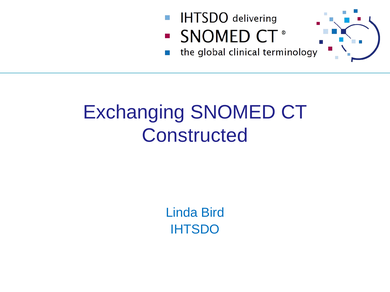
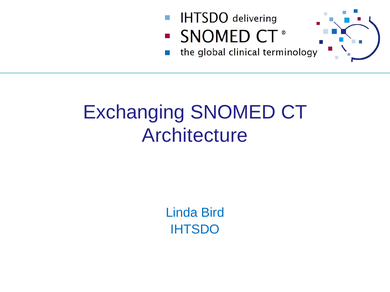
Constructed: Constructed -> Architecture
